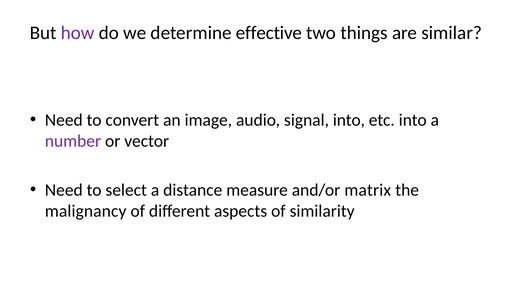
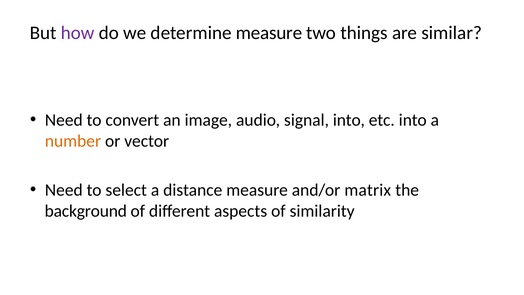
determine effective: effective -> measure
number colour: purple -> orange
malignancy: malignancy -> background
